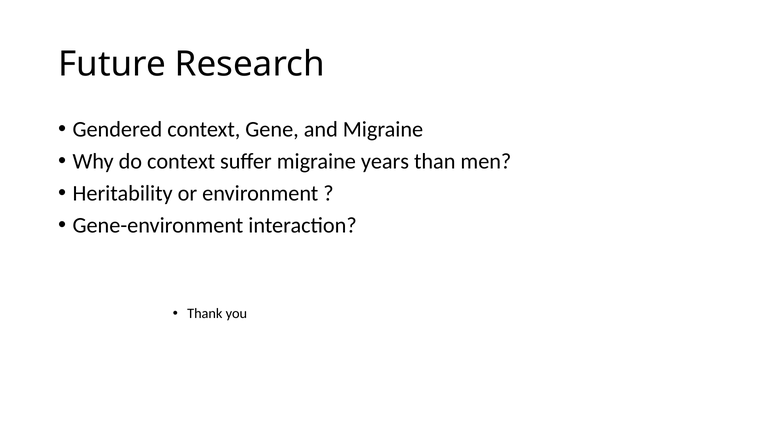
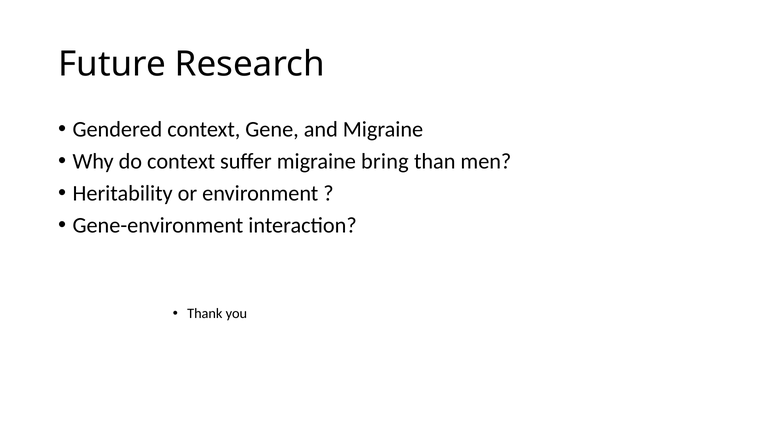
years: years -> bring
